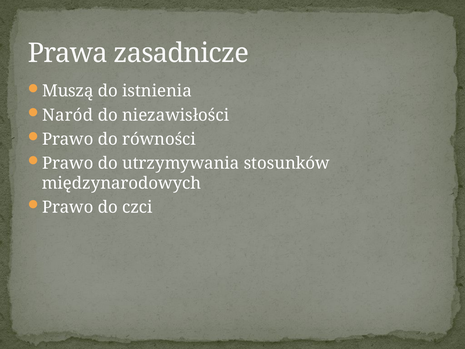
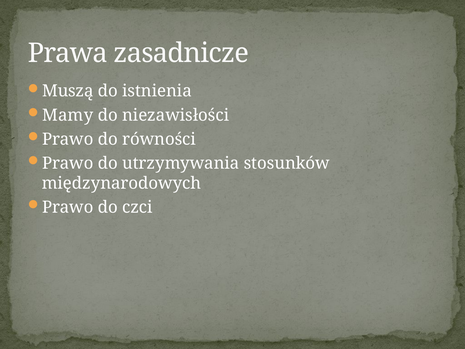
Naród: Naród -> Mamy
